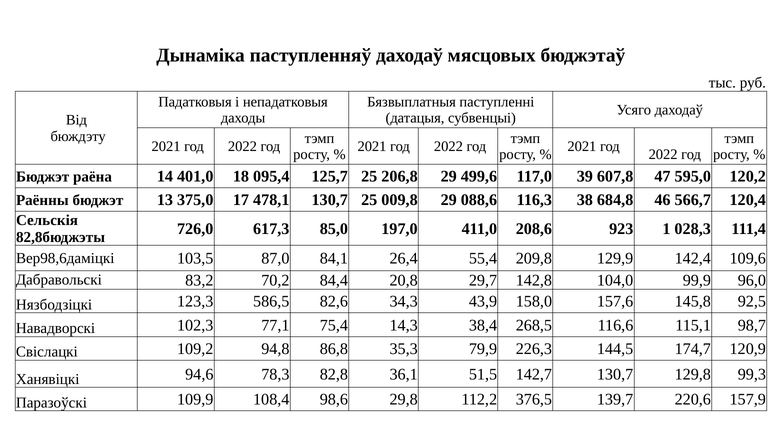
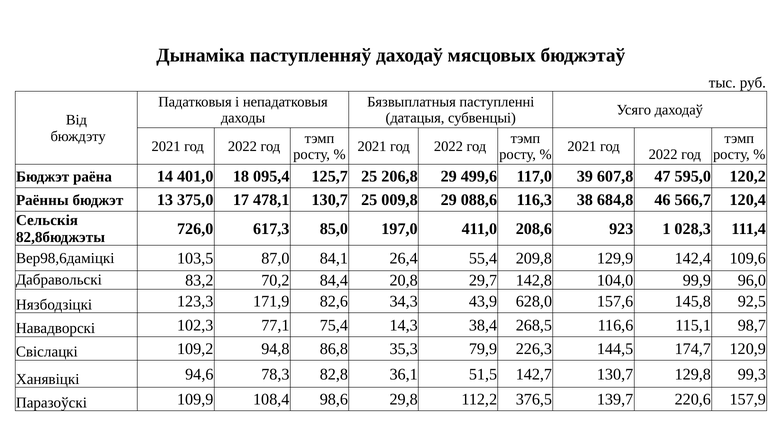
586,5: 586,5 -> 171,9
158,0: 158,0 -> 628,0
